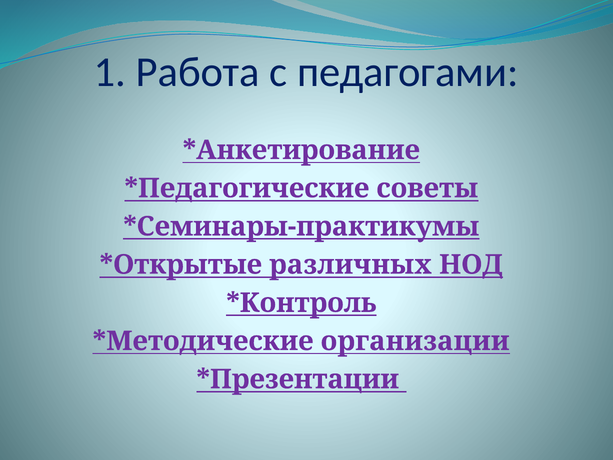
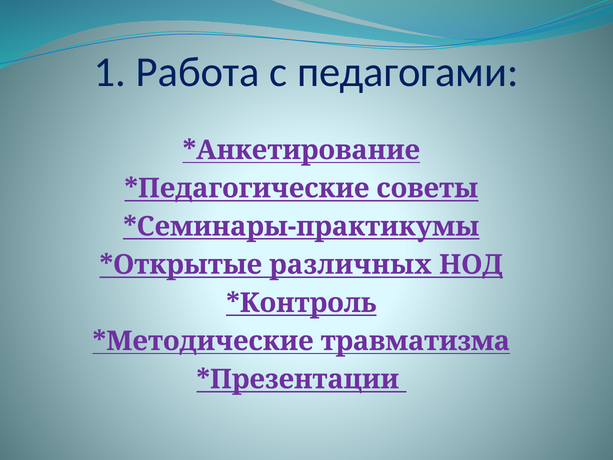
организации: организации -> травматизма
